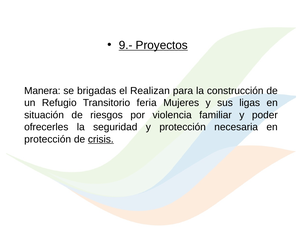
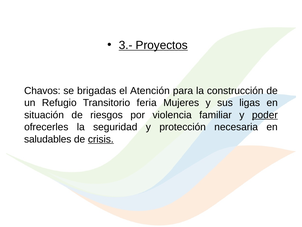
9.-: 9.- -> 3.-
Manera: Manera -> Chavos
Realizan: Realizan -> Atención
poder underline: none -> present
protección at (48, 139): protección -> saludables
